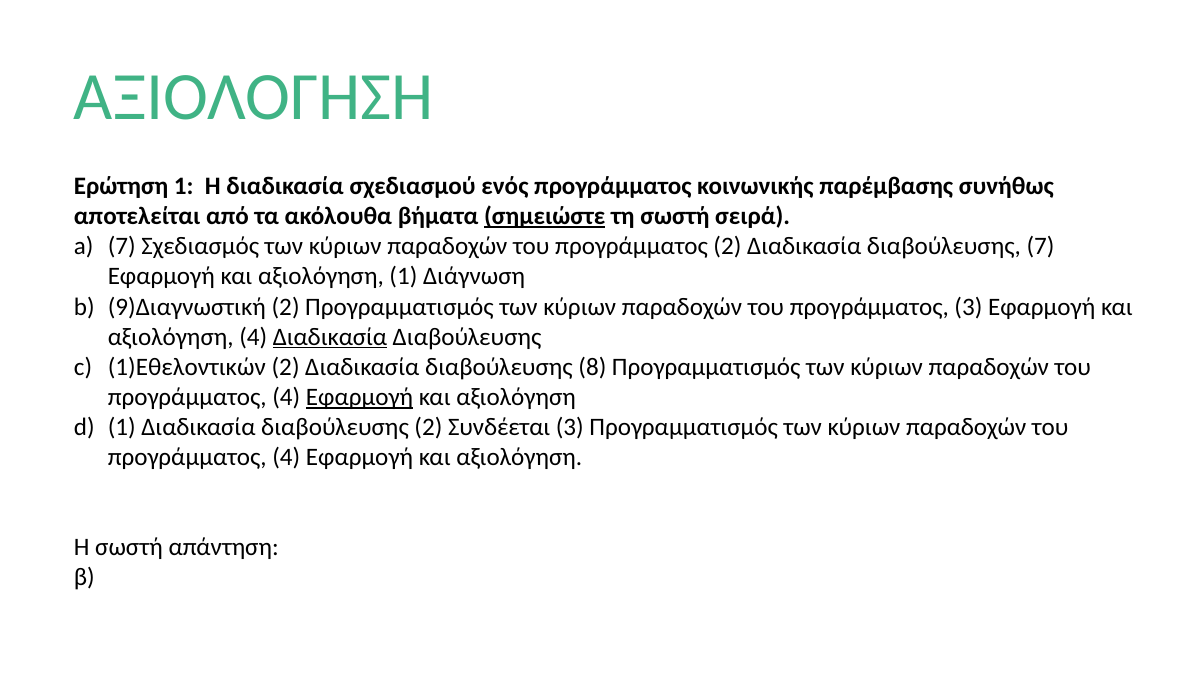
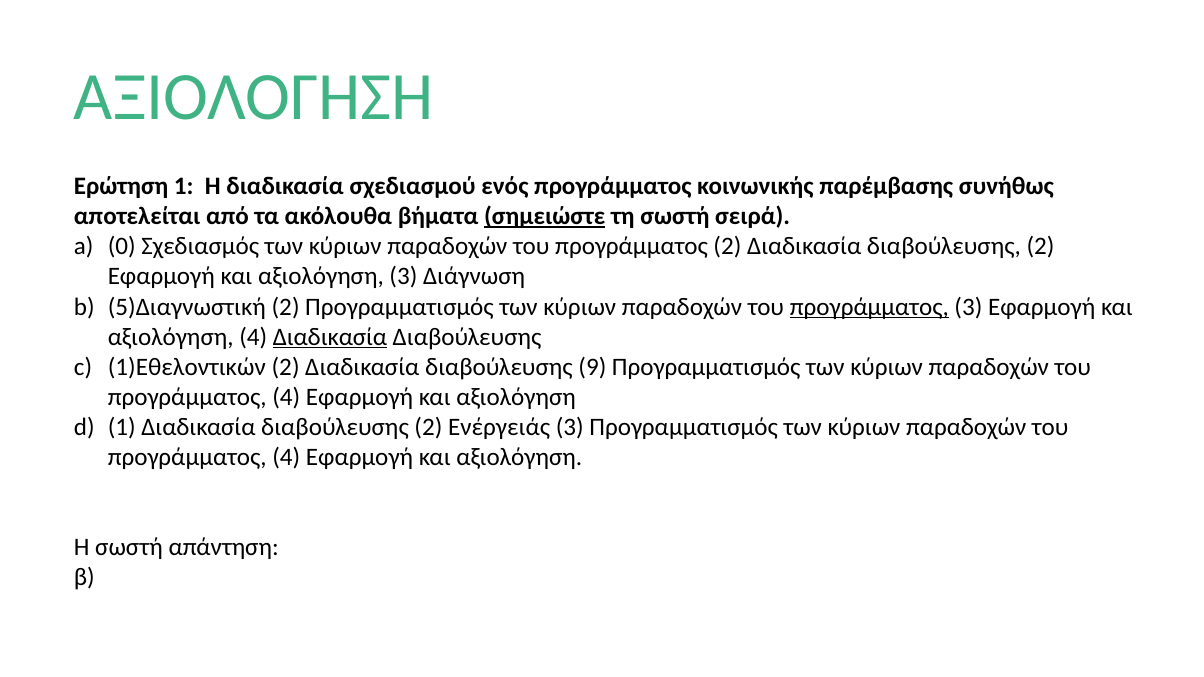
7 at (122, 247): 7 -> 0
2 Διαδικασία διαβούλευσης 7: 7 -> 2
αξιολόγηση 1: 1 -> 3
9)Διαγνωστική: 9)Διαγνωστική -> 5)Διαγνωστική
προγράμματος at (869, 307) underline: none -> present
8: 8 -> 9
Εφαρμογή at (360, 397) underline: present -> none
Συνδέεται: Συνδέεται -> Ενέργειάς
